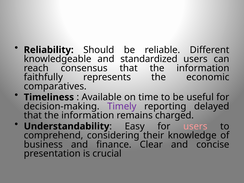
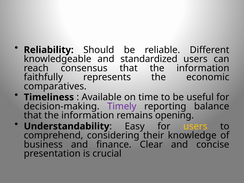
delayed: delayed -> balance
charged: charged -> opening
users at (195, 126) colour: pink -> yellow
